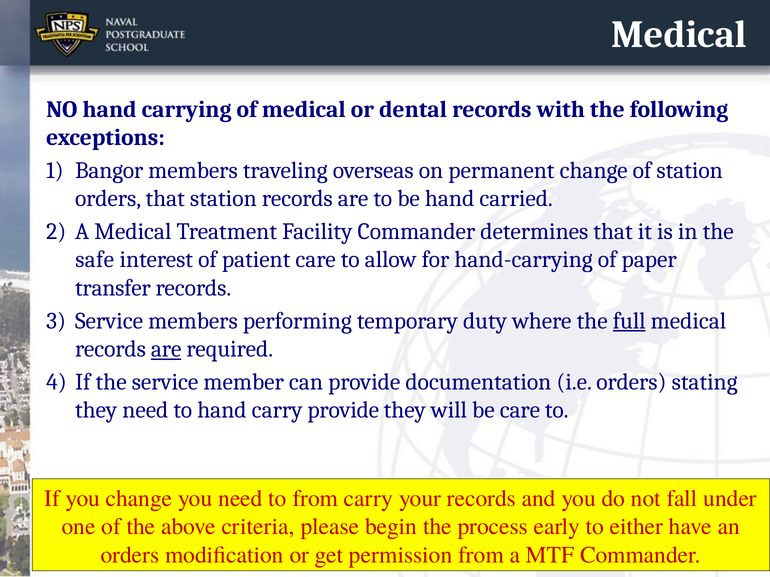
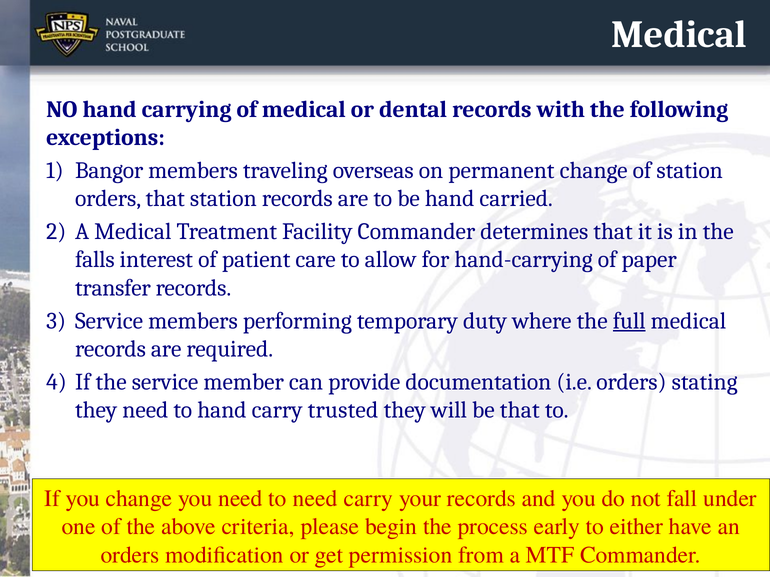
safe: safe -> falls
are at (166, 349) underline: present -> none
carry provide: provide -> trusted
be care: care -> that
to from: from -> need
